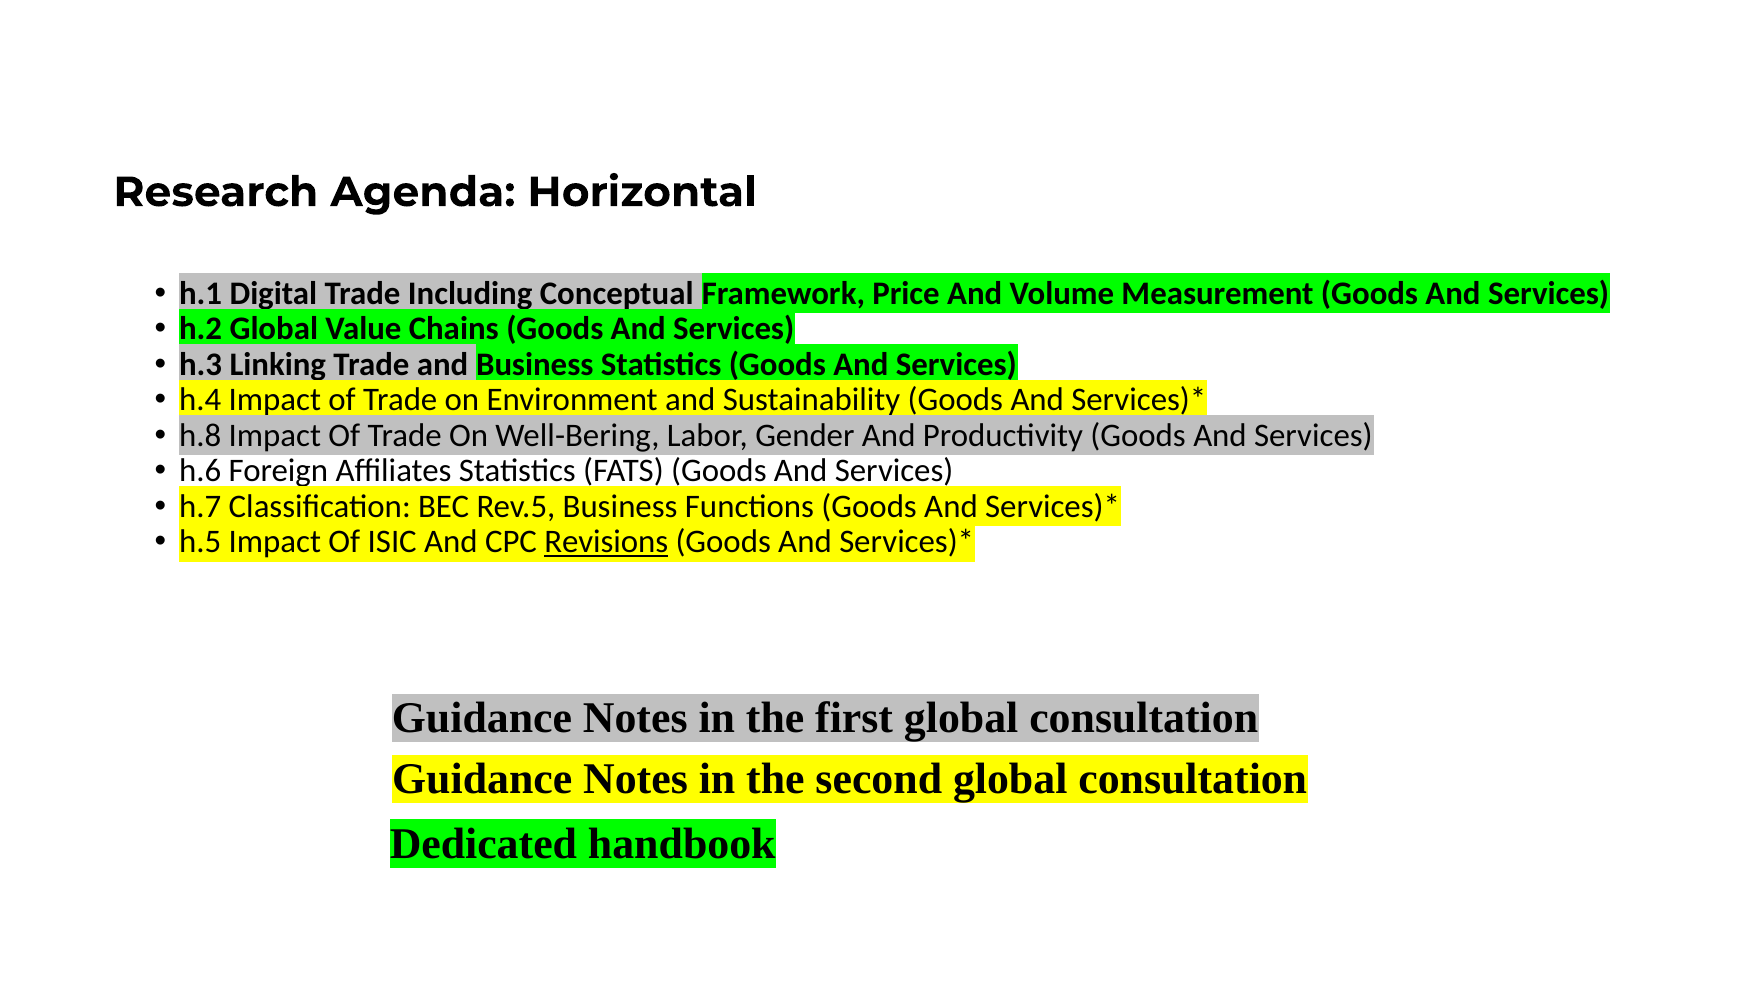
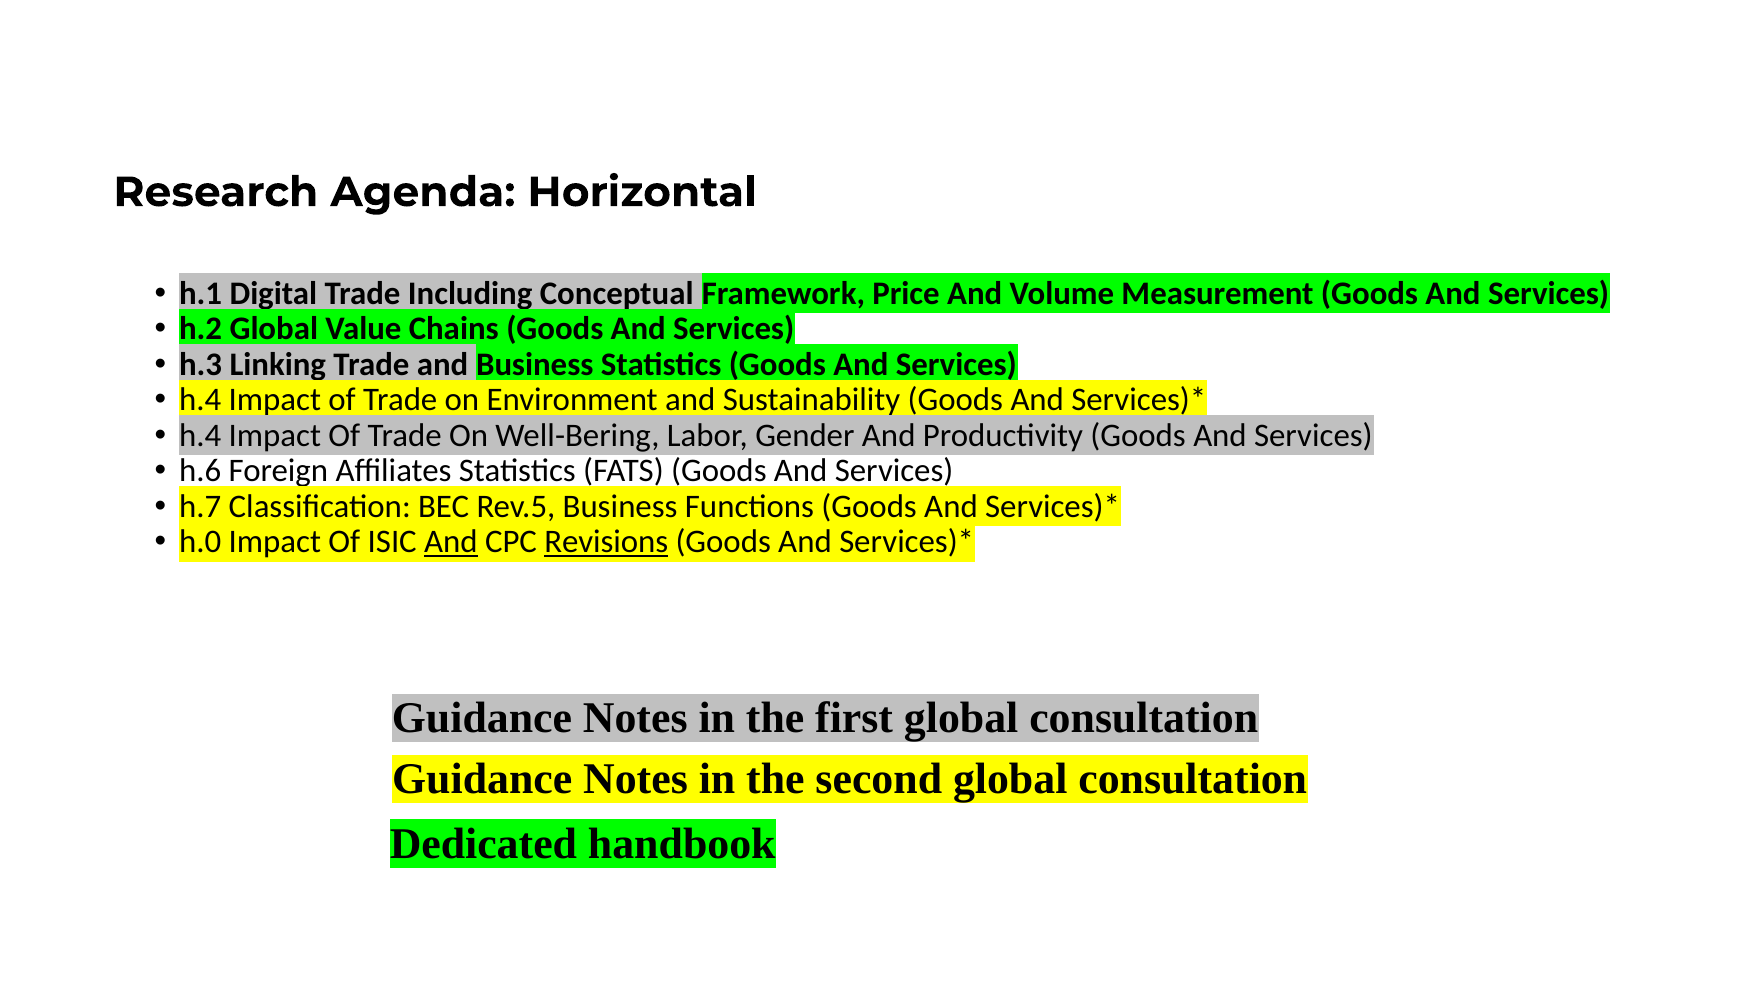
h.8 at (200, 435): h.8 -> h.4
h.5: h.5 -> h.0
And at (451, 542) underline: none -> present
